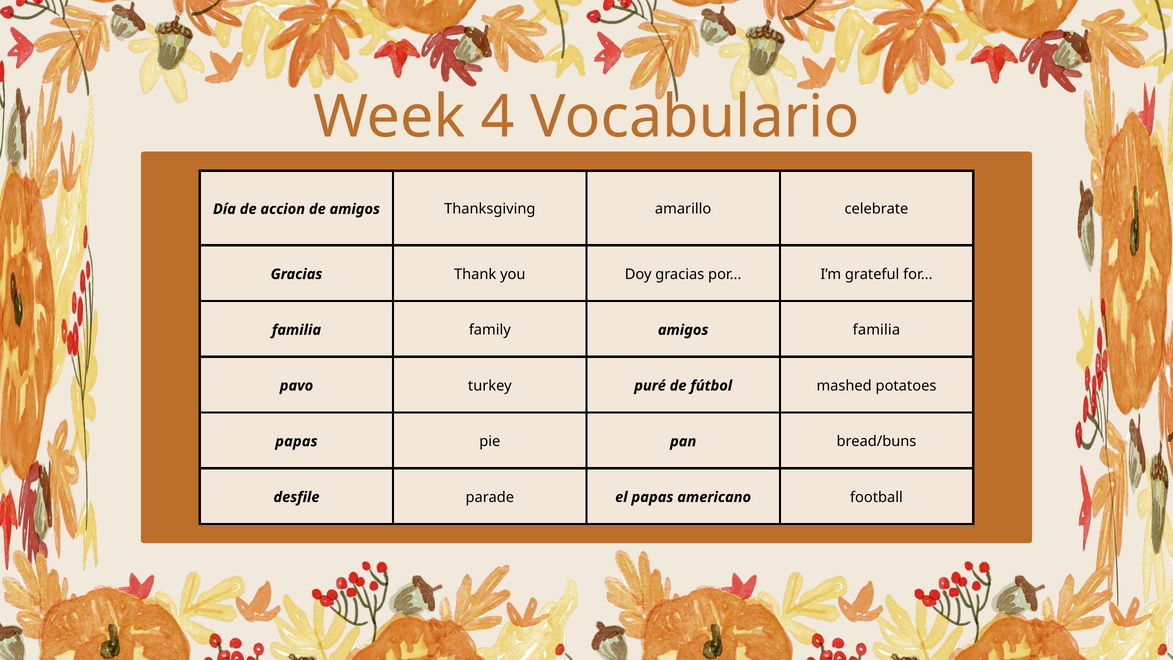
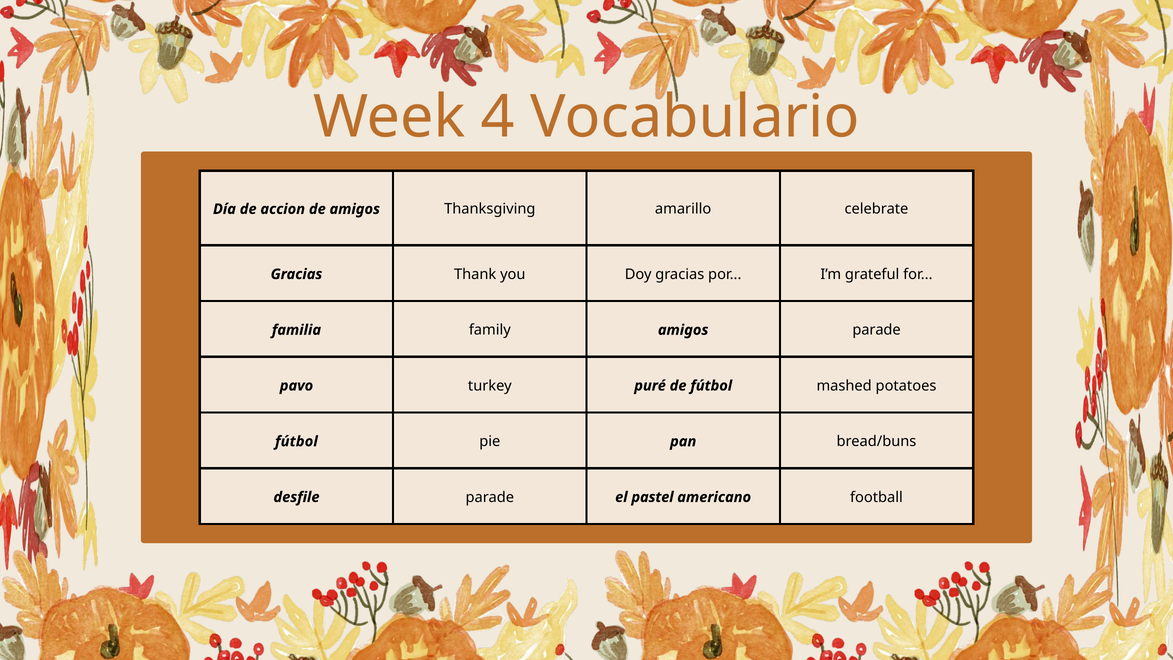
amigos familia: familia -> parade
papas at (296, 441): papas -> fútbol
el papas: papas -> pastel
